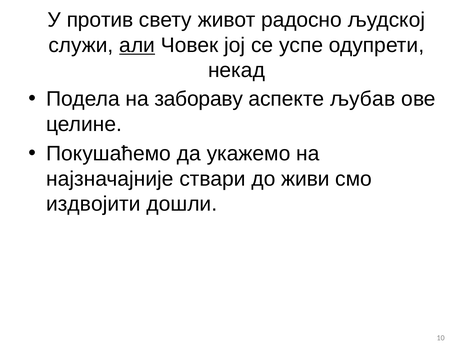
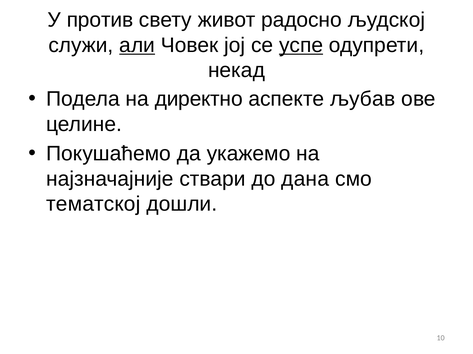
успе underline: none -> present
забораву: забораву -> директно
живи: живи -> дана
издвојити: издвојити -> тематској
